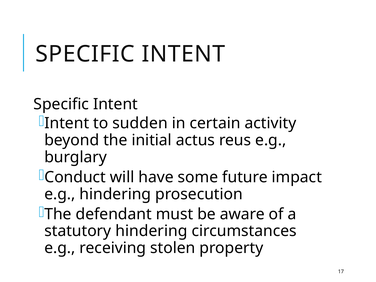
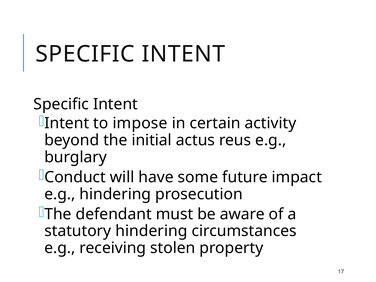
sudden: sudden -> impose
